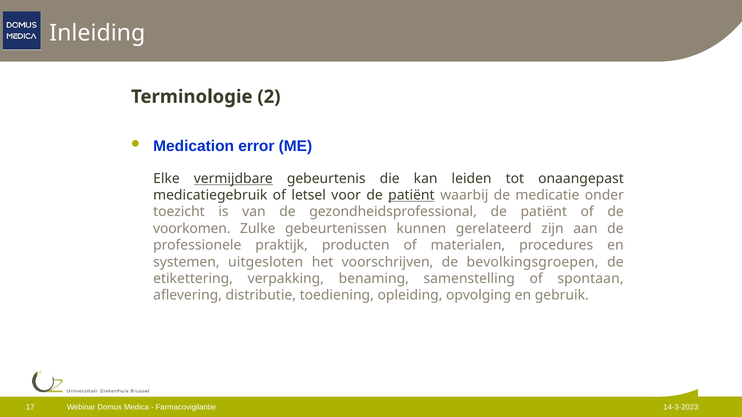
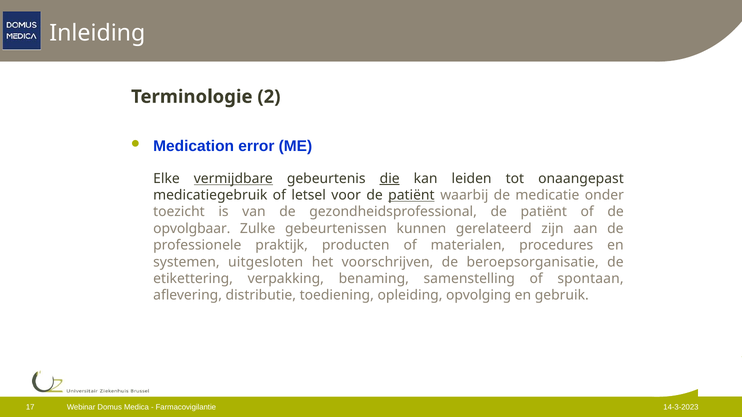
die underline: none -> present
voorkomen: voorkomen -> opvolgbaar
bevolkingsgroepen: bevolkingsgroepen -> beroepsorganisatie
